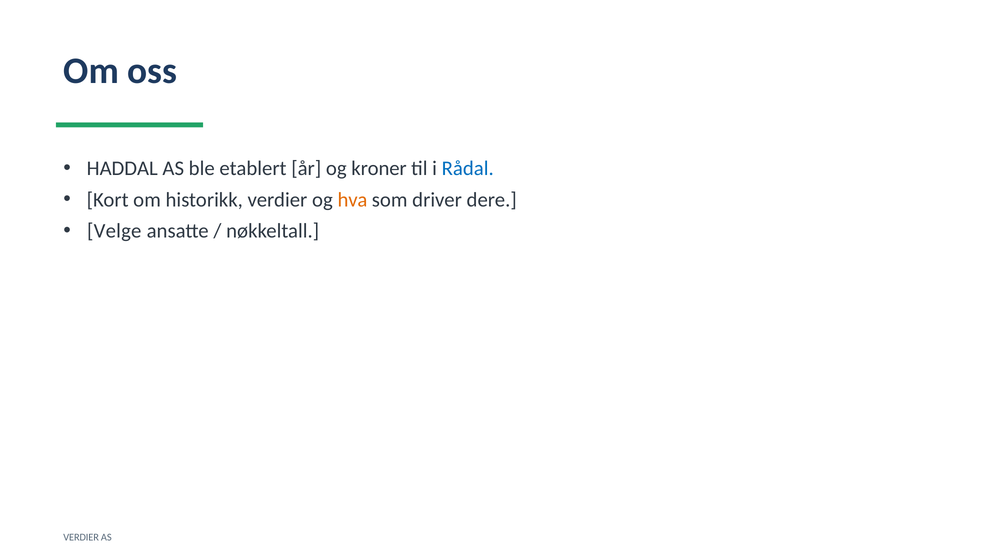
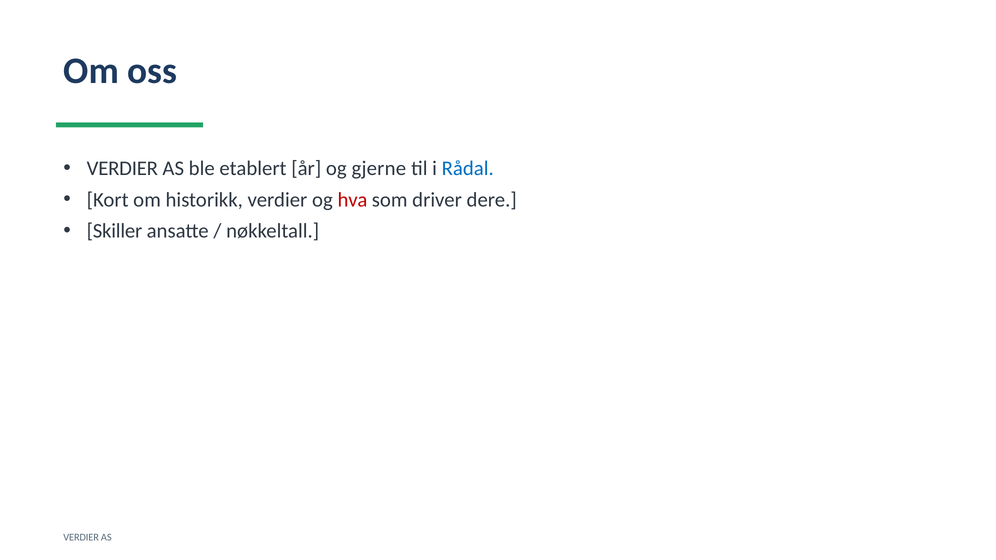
HADDAL at (122, 169): HADDAL -> VERDIER
kroner: kroner -> gjerne
hva colour: orange -> red
Velge: Velge -> Skiller
